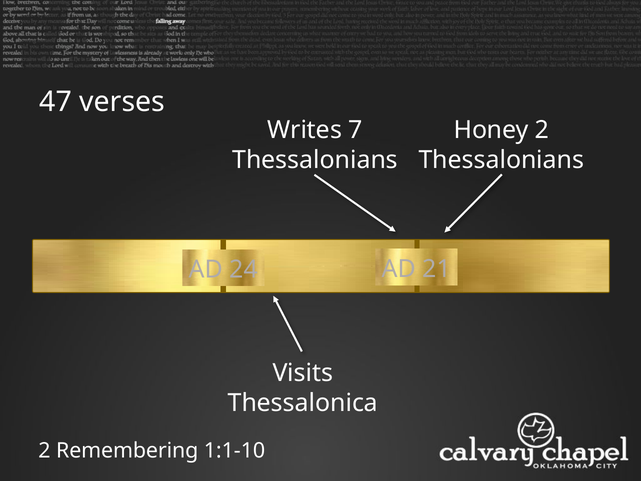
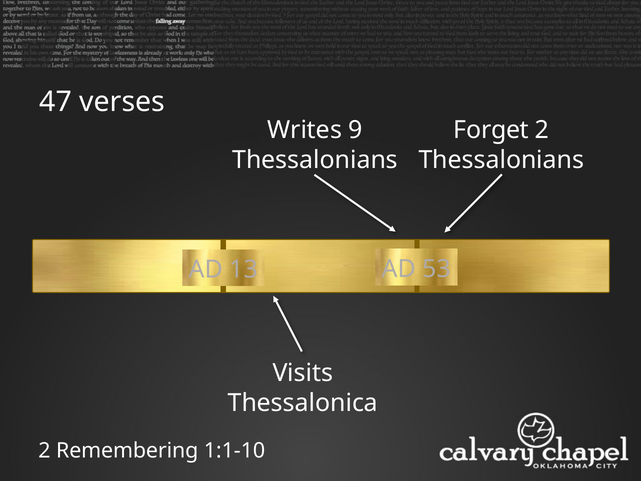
Honey: Honey -> Forget
7: 7 -> 9
24: 24 -> 13
21: 21 -> 53
